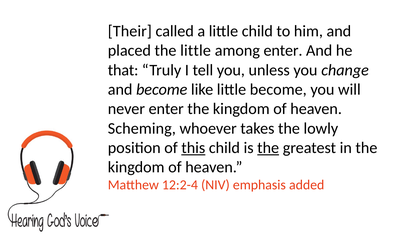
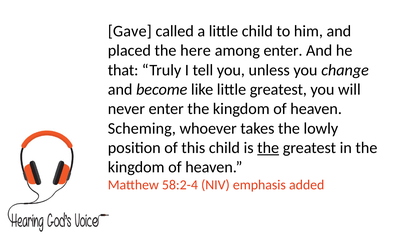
Their: Their -> Gave
the little: little -> here
little become: become -> greatest
this underline: present -> none
12:2-4: 12:2-4 -> 58:2-4
